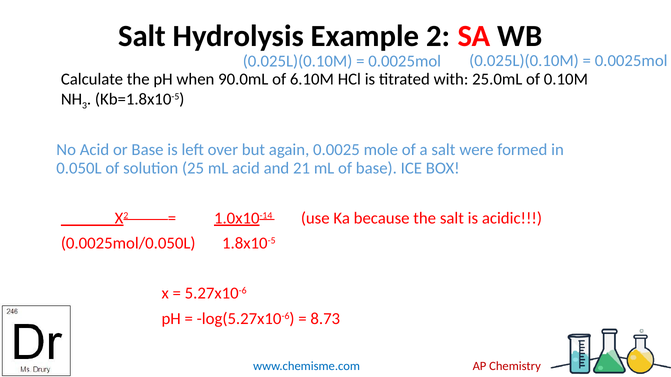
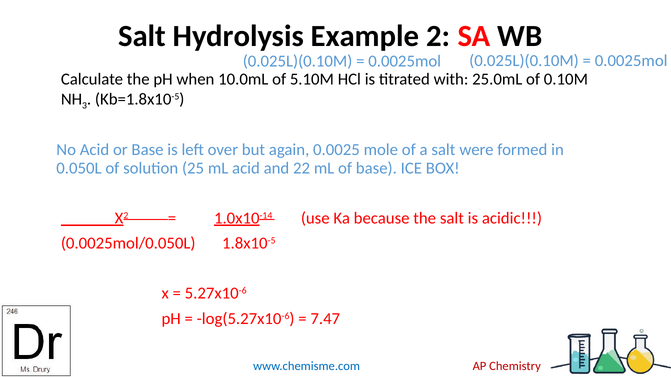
90.0mL: 90.0mL -> 10.0mL
6.10M: 6.10M -> 5.10M
21: 21 -> 22
8.73: 8.73 -> 7.47
